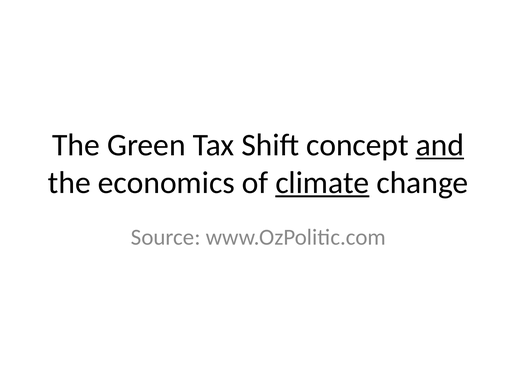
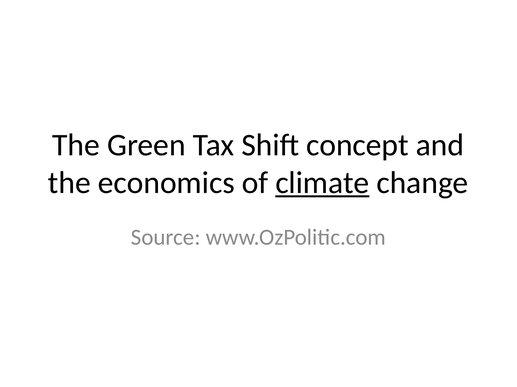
and underline: present -> none
